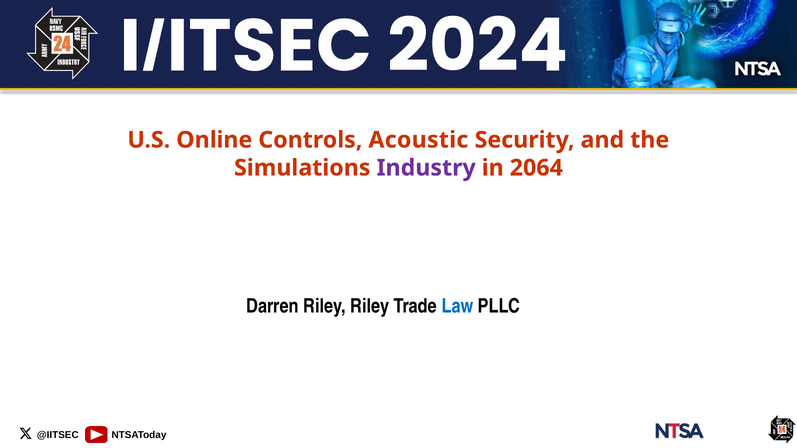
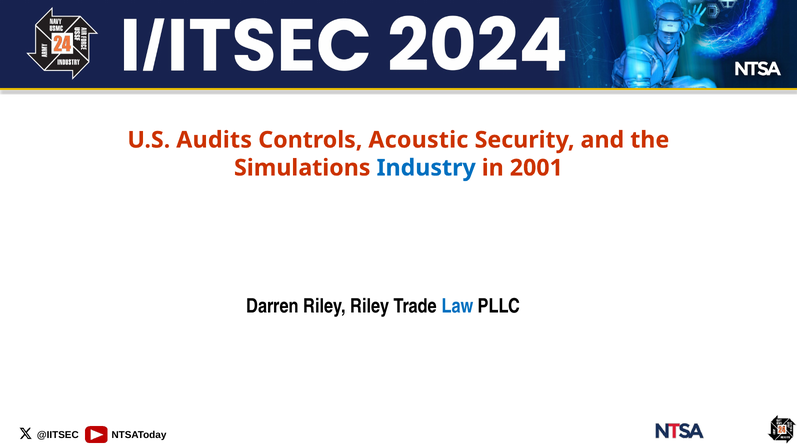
Online: Online -> Audits
Industry colour: purple -> blue
2064: 2064 -> 2001
